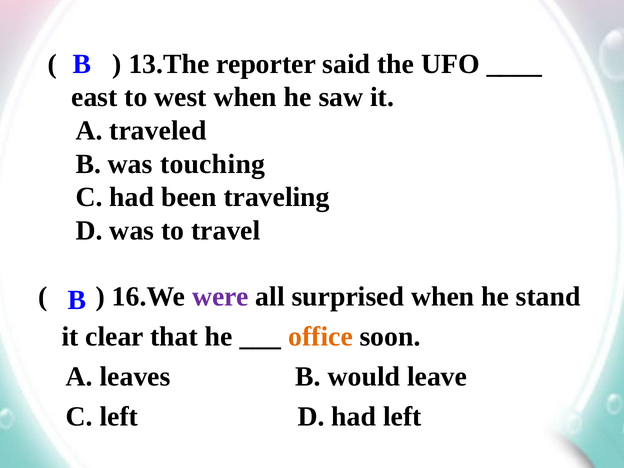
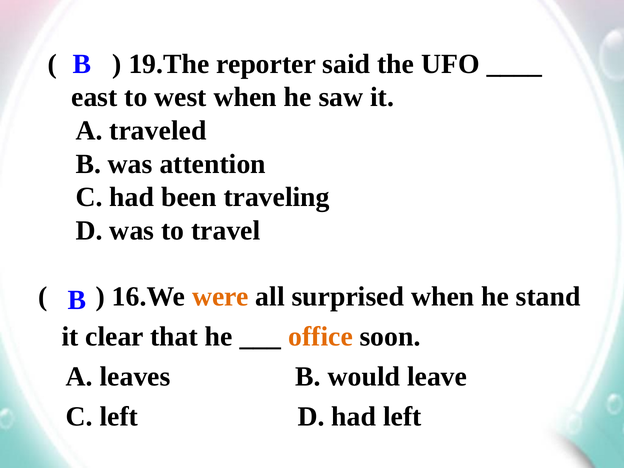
13.The: 13.The -> 19.The
touching: touching -> attention
were colour: purple -> orange
